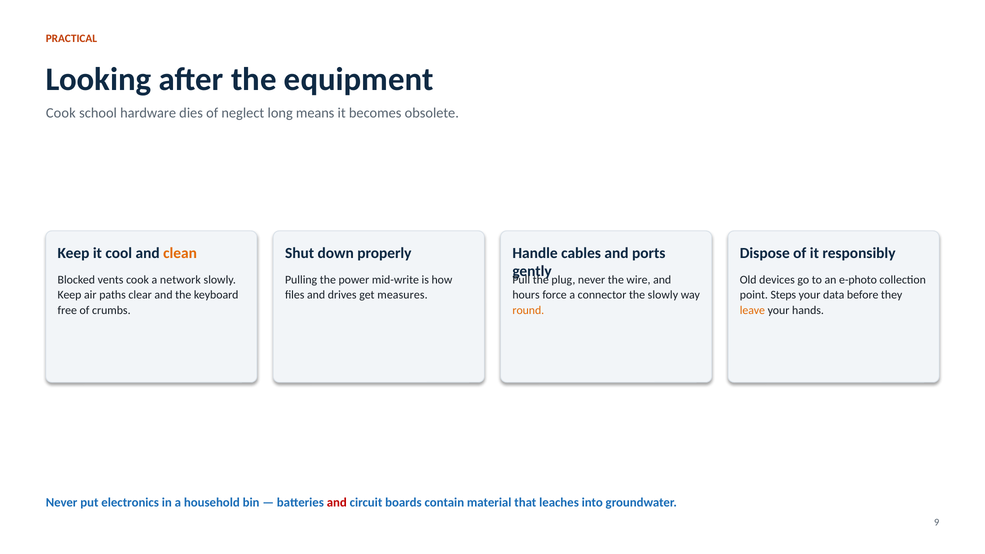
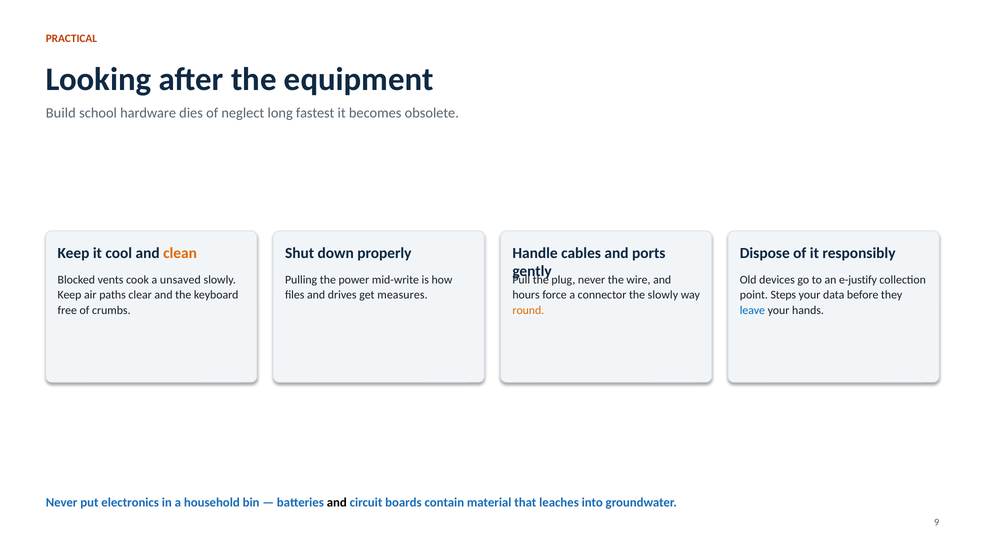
Cook at (61, 113): Cook -> Build
means: means -> fastest
network: network -> unsaved
e-photo: e-photo -> e-justify
leave colour: orange -> blue
and at (337, 502) colour: red -> black
